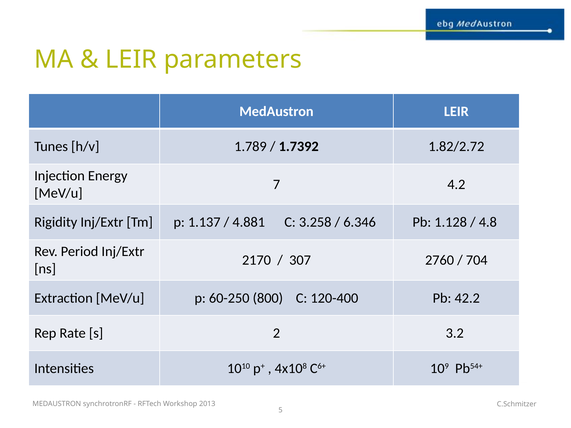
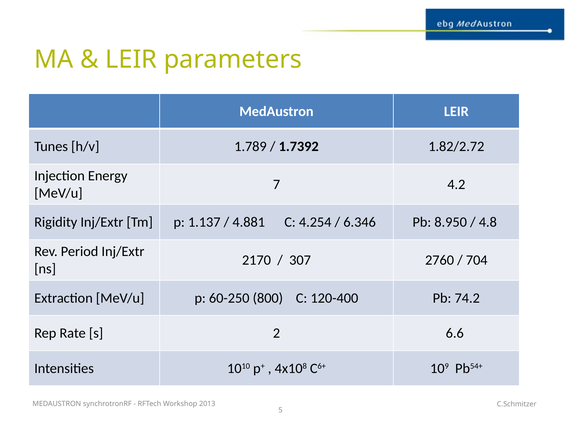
3.258: 3.258 -> 4.254
1.128: 1.128 -> 8.950
42.2: 42.2 -> 74.2
3.2: 3.2 -> 6.6
